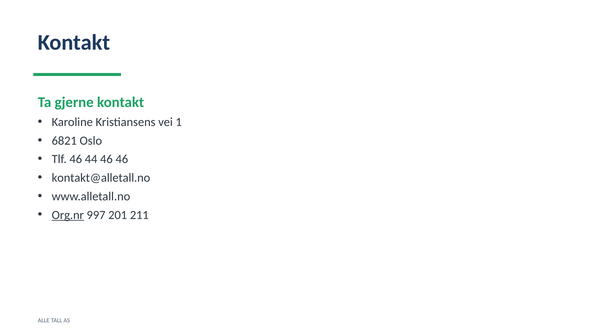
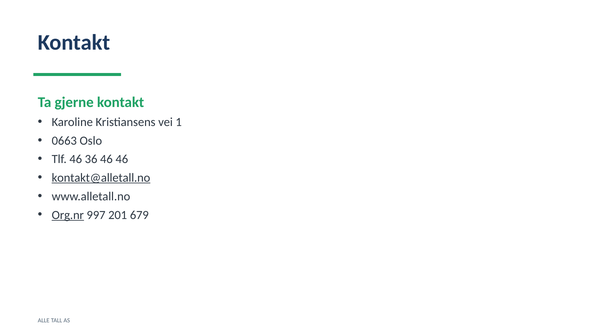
6821: 6821 -> 0663
44: 44 -> 36
kontakt@alletall.no underline: none -> present
211: 211 -> 679
